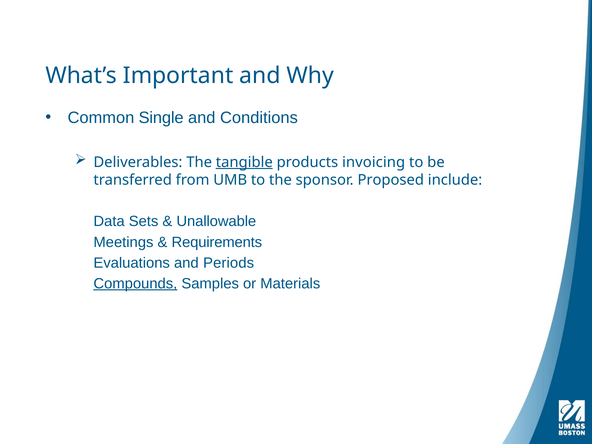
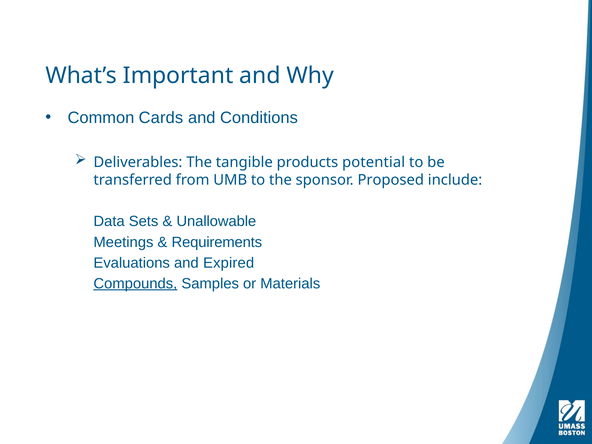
Single: Single -> Cards
tangible underline: present -> none
invoicing: invoicing -> potential
Periods: Periods -> Expired
